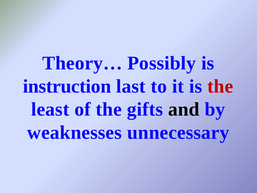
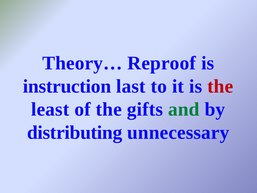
Possibly: Possibly -> Reproof
and colour: black -> green
weaknesses: weaknesses -> distributing
